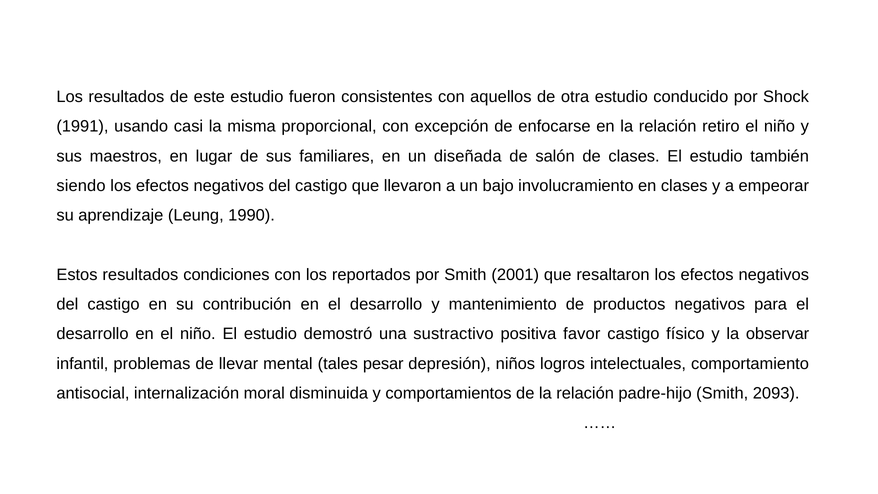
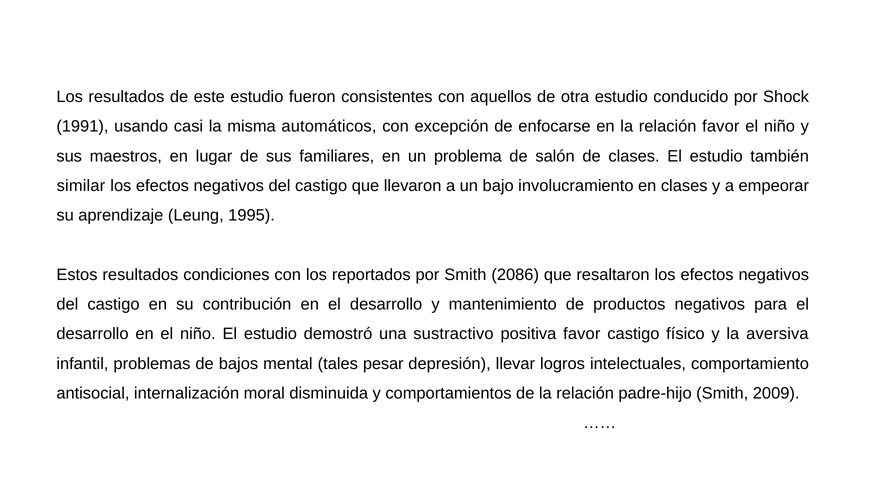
proporcional: proporcional -> automáticos
relación retiro: retiro -> favor
diseñada: diseñada -> problema
siendo: siendo -> similar
1990: 1990 -> 1995
2001: 2001 -> 2086
observar: observar -> aversiva
llevar: llevar -> bajos
niños: niños -> llevar
2093: 2093 -> 2009
